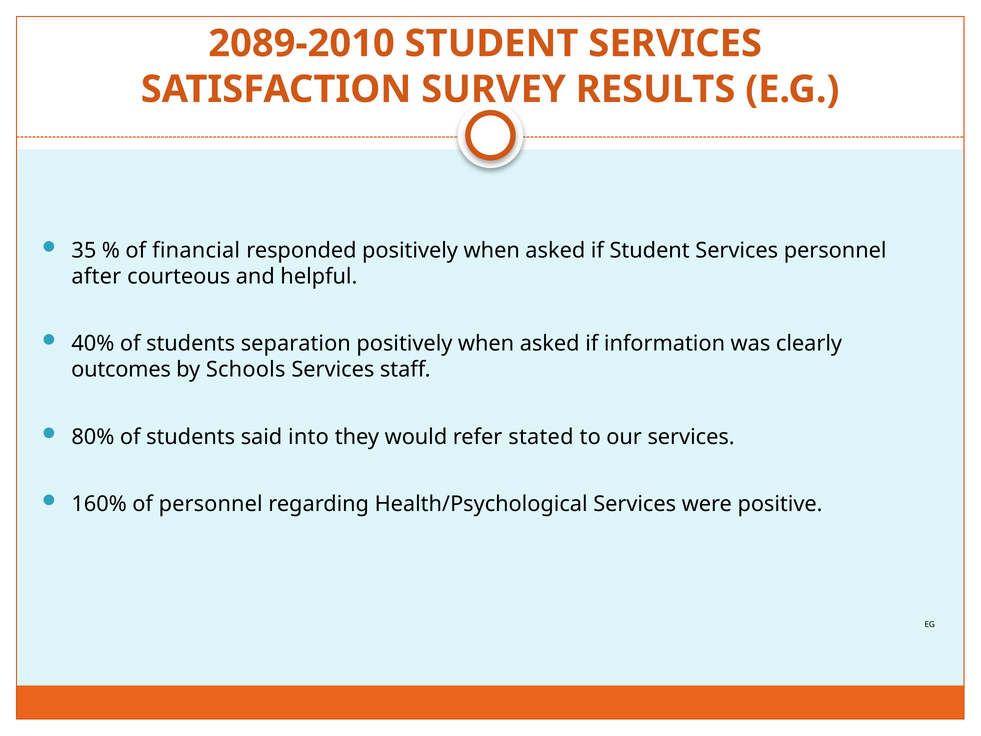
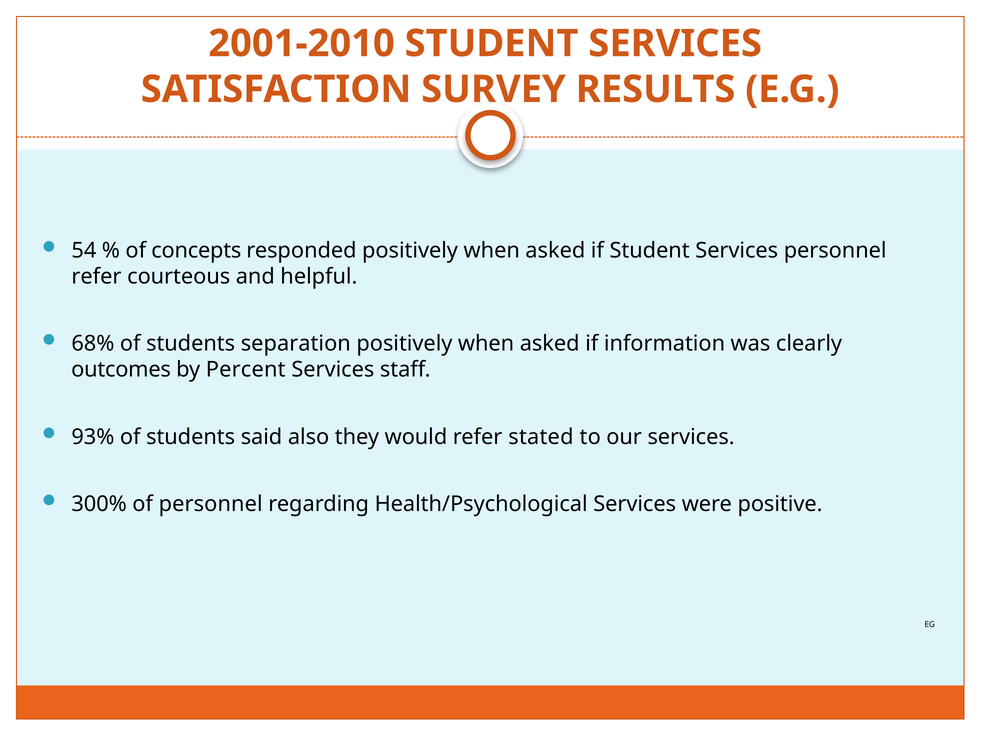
2089-2010: 2089-2010 -> 2001-2010
35: 35 -> 54
financial: financial -> concepts
after at (96, 276): after -> refer
40%: 40% -> 68%
Schools: Schools -> Percent
80%: 80% -> 93%
into: into -> also
160%: 160% -> 300%
